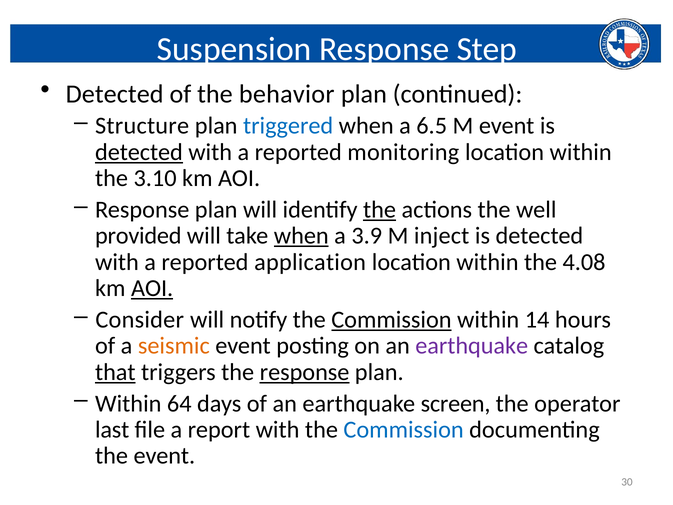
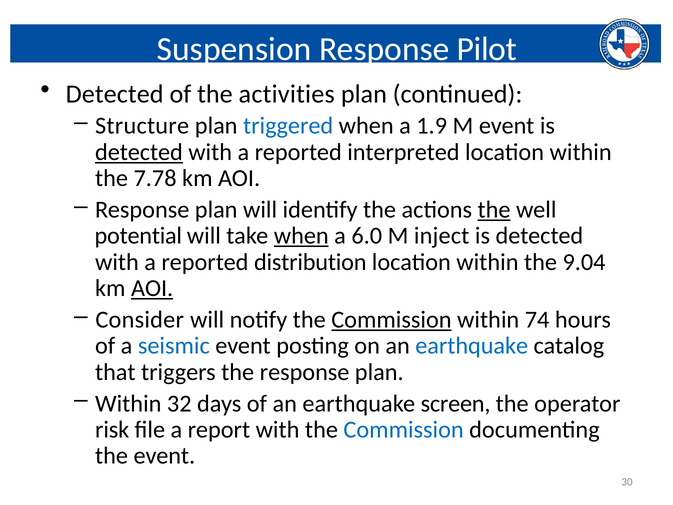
Step: Step -> Pilot
behavior: behavior -> activities
6.5: 6.5 -> 1.9
monitoring: monitoring -> interpreted
3.10: 3.10 -> 7.78
the at (380, 210) underline: present -> none
the at (494, 210) underline: none -> present
provided: provided -> potential
3.9: 3.9 -> 6.0
application: application -> distribution
4.08: 4.08 -> 9.04
14: 14 -> 74
seismic colour: orange -> blue
earthquake at (472, 346) colour: purple -> blue
that underline: present -> none
response at (305, 372) underline: present -> none
64: 64 -> 32
last: last -> risk
